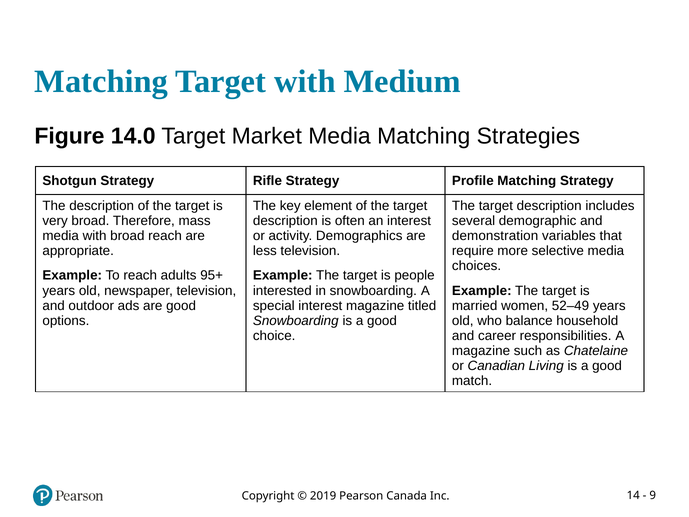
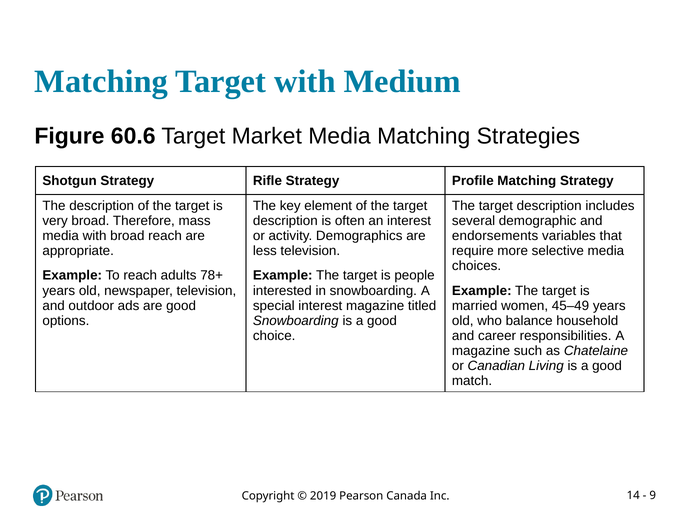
14.0: 14.0 -> 60.6
demonstration: demonstration -> endorsements
95+: 95+ -> 78+
52–49: 52–49 -> 45–49
